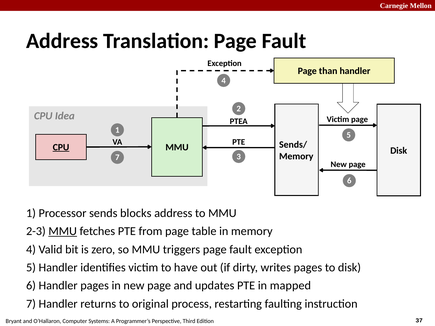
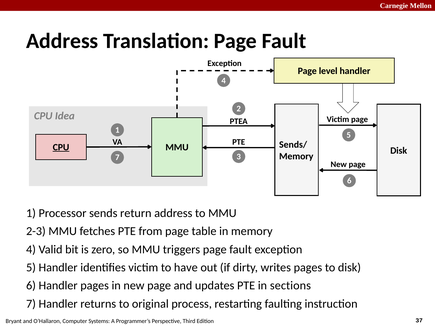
than: than -> level
blocks: blocks -> return
MMU at (63, 231) underline: present -> none
mapped: mapped -> sections
